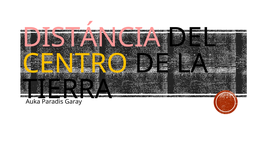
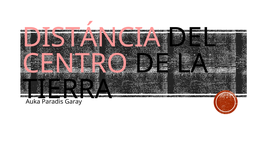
CENTRO colour: yellow -> pink
